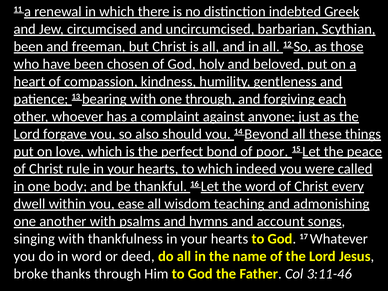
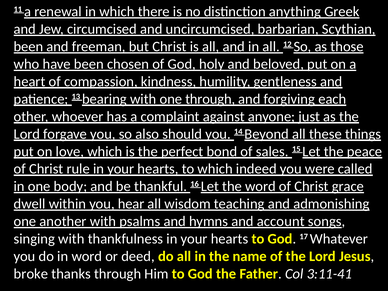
indebted: indebted -> anything
poor: poor -> sales
every: every -> grace
ease: ease -> hear
3:11-46: 3:11-46 -> 3:11-41
